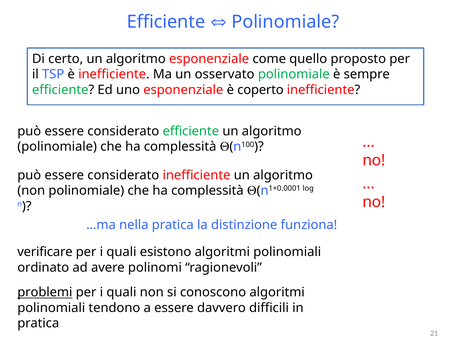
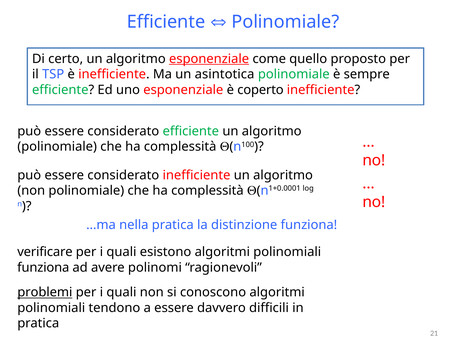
esponenziale at (209, 59) underline: none -> present
osservato: osservato -> asintotica
ordinato at (43, 268): ordinato -> funziona
